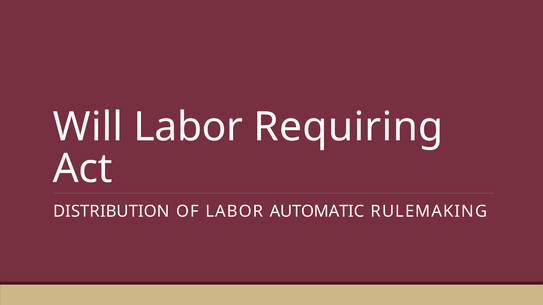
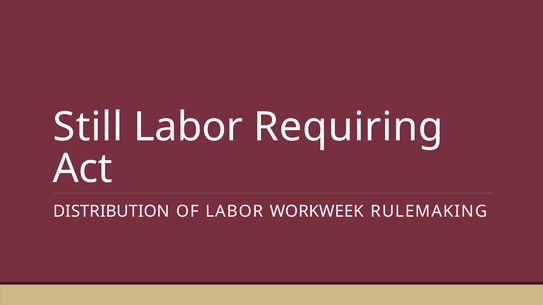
Will: Will -> Still
AUTOMATIC: AUTOMATIC -> WORKWEEK
